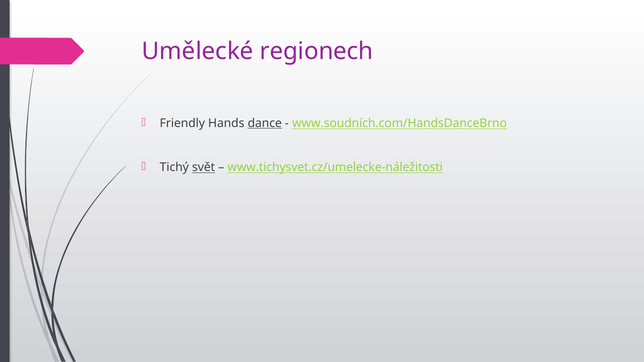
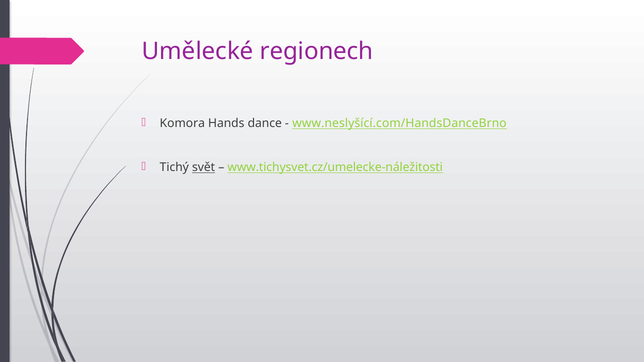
Friendly: Friendly -> Komora
dance underline: present -> none
www.soudních.com/HandsDanceBrno: www.soudních.com/HandsDanceBrno -> www.neslyšící.com/HandsDanceBrno
